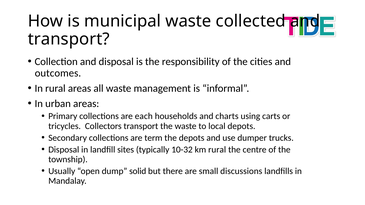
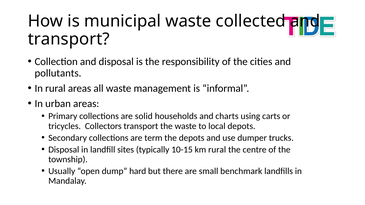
outcomes: outcomes -> pollutants
each: each -> solid
10-32: 10-32 -> 10-15
solid: solid -> hard
discussions: discussions -> benchmark
